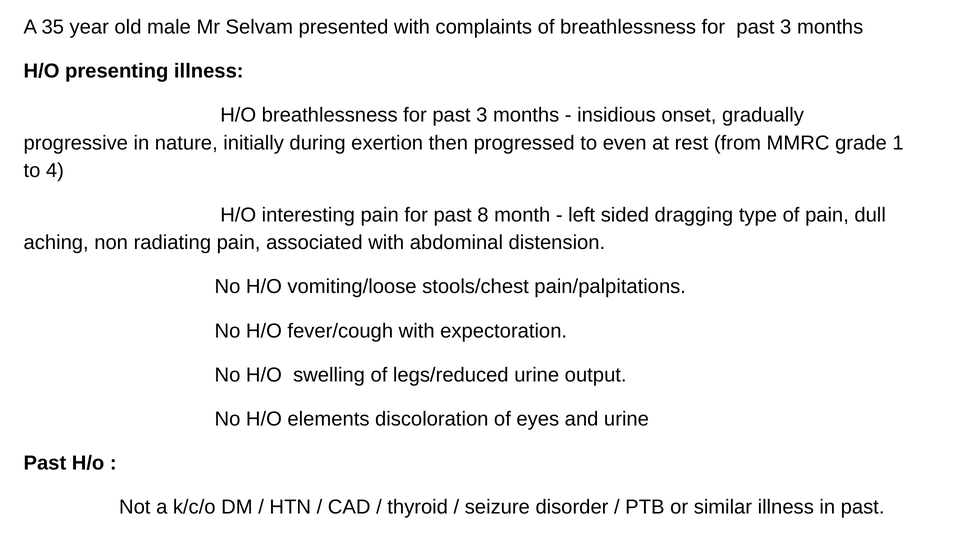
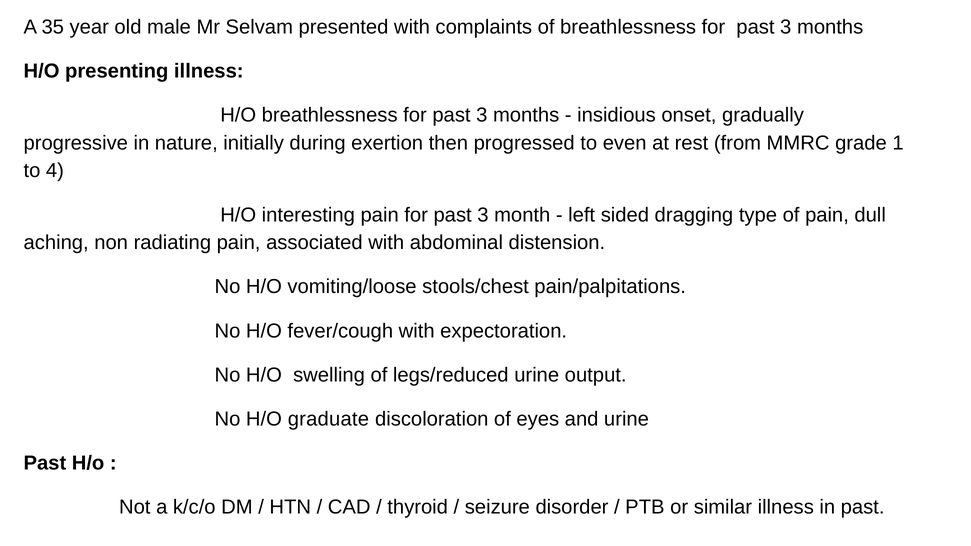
pain for past 8: 8 -> 3
elements: elements -> graduate
